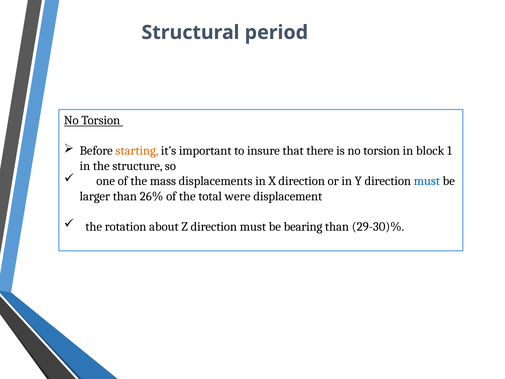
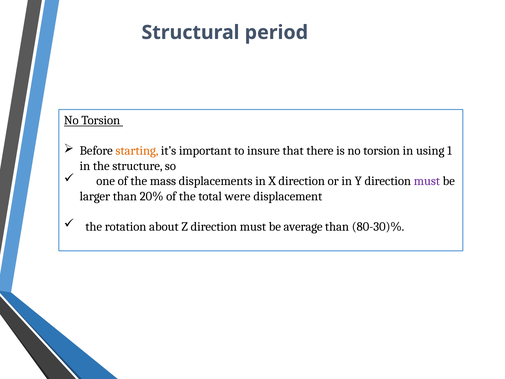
block: block -> using
must at (427, 181) colour: blue -> purple
26%: 26% -> 20%
bearing: bearing -> average
29-30)%: 29-30)% -> 80-30)%
